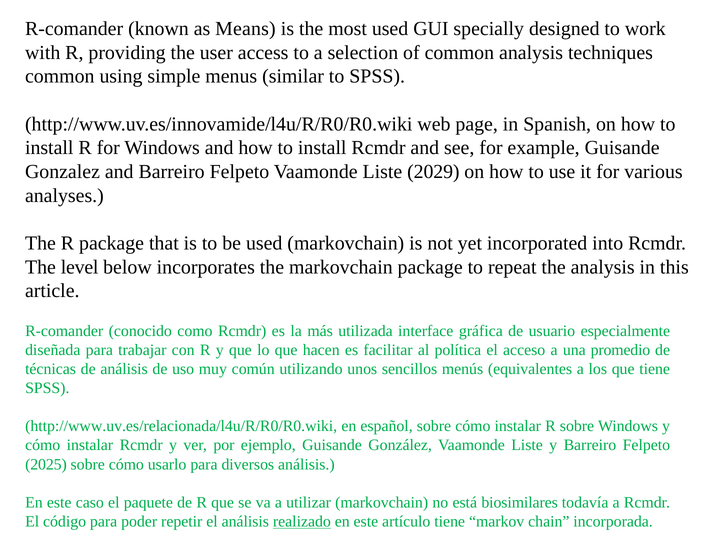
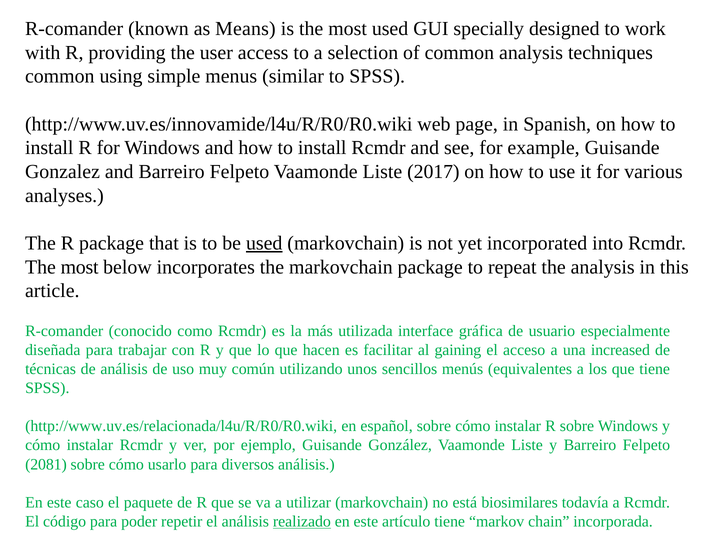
2029: 2029 -> 2017
used at (264, 243) underline: none -> present
level at (80, 267): level -> most
política: política -> gaining
promedio: promedio -> increased
2025: 2025 -> 2081
